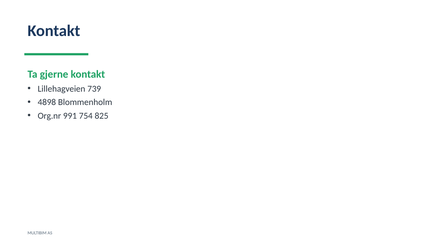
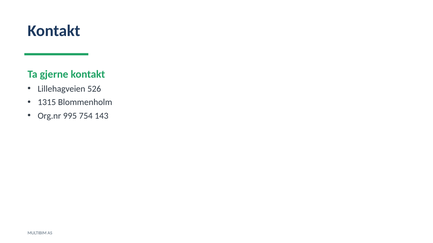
739: 739 -> 526
4898: 4898 -> 1315
991: 991 -> 995
825: 825 -> 143
